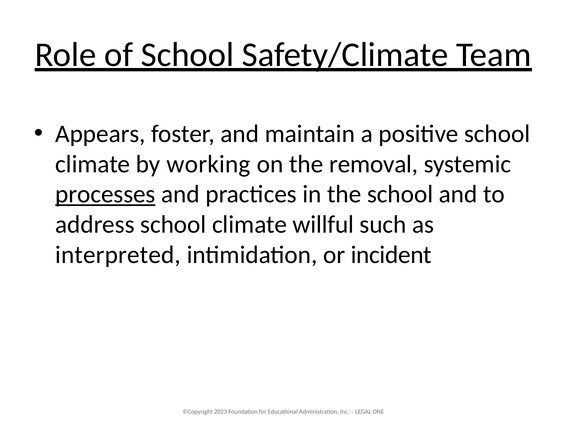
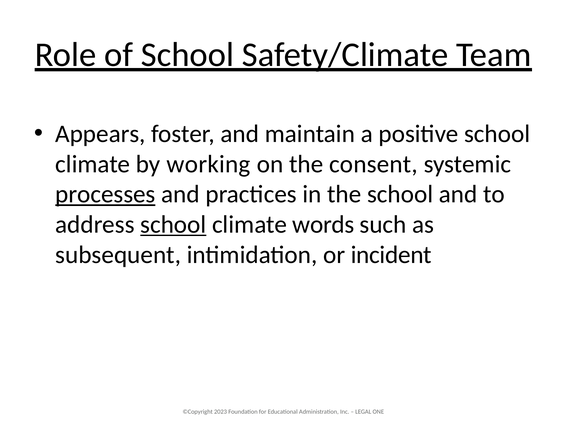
removal: removal -> consent
school at (173, 225) underline: none -> present
willful: willful -> words
interpreted: interpreted -> subsequent
